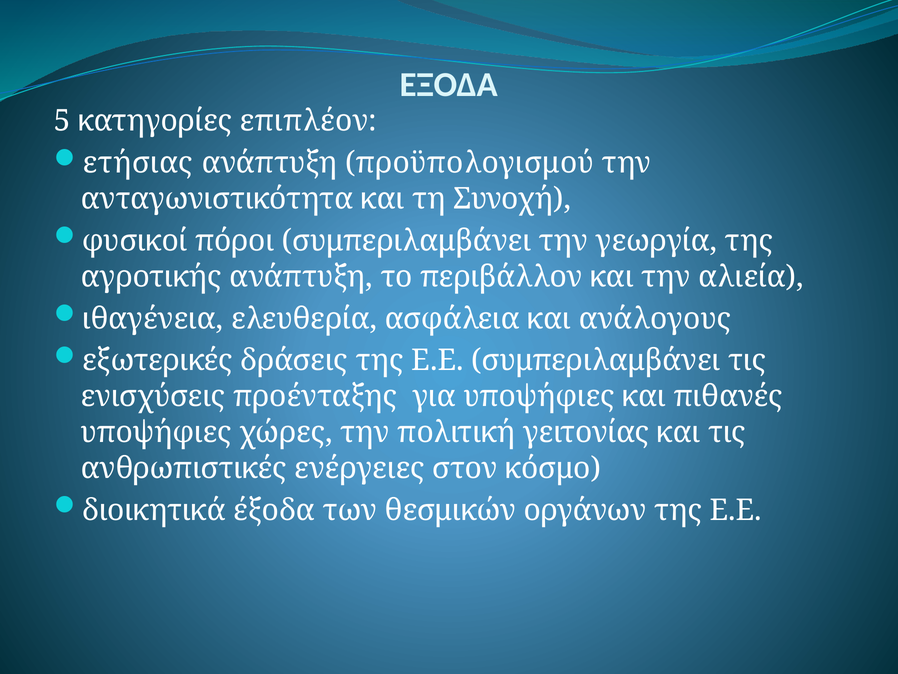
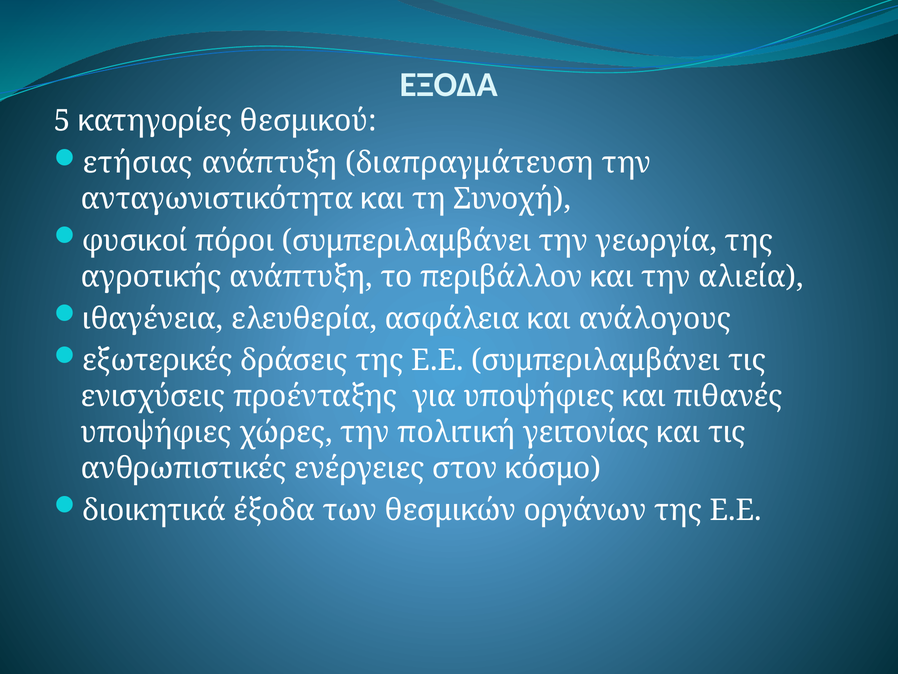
επιπλέον: επιπλέον -> θεσμικού
προϋπολογισμού: προϋπολογισμού -> διαπραγμάτευση
